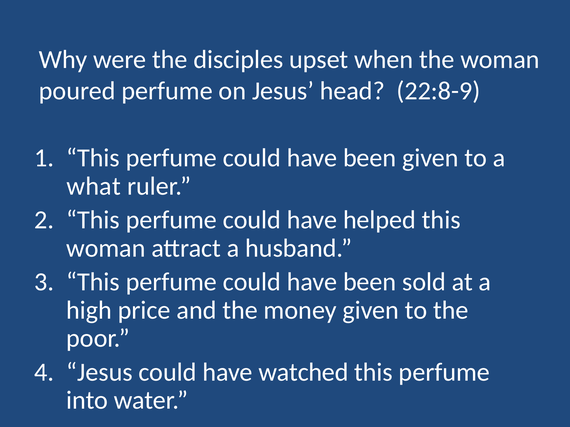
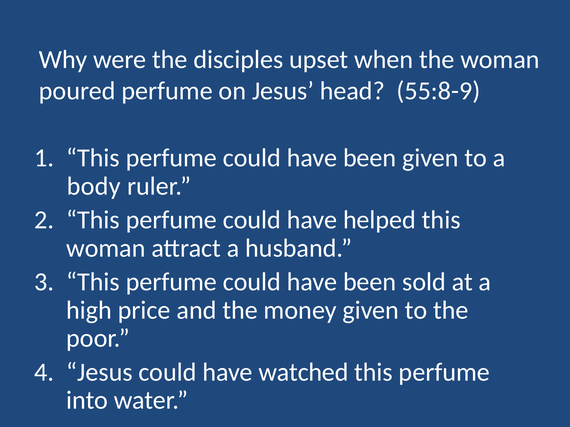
22:8-9: 22:8-9 -> 55:8-9
what: what -> body
